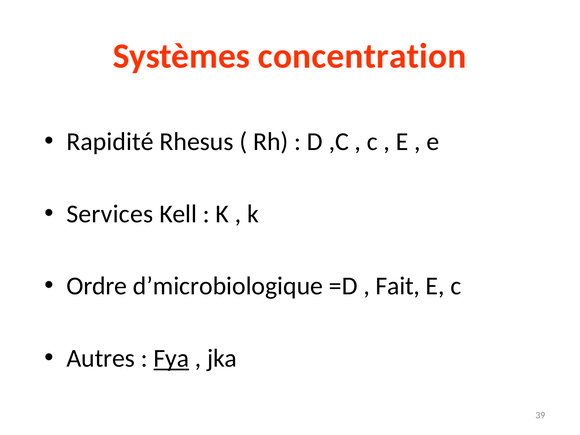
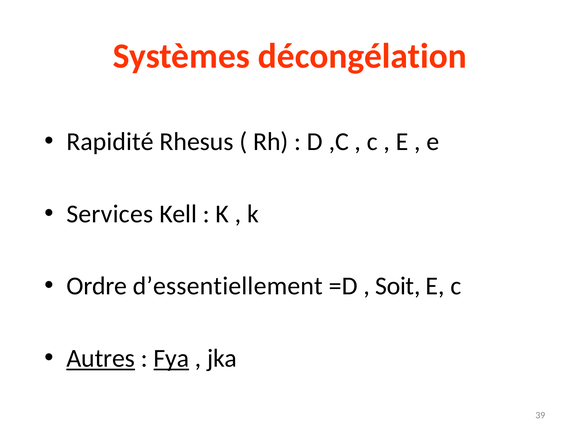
concentration: concentration -> décongélation
d’microbiologique: d’microbiologique -> d’essentiellement
Fait: Fait -> Soit
Autres underline: none -> present
